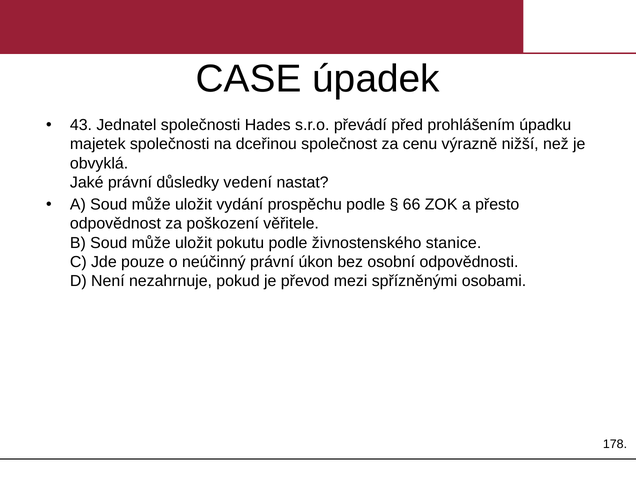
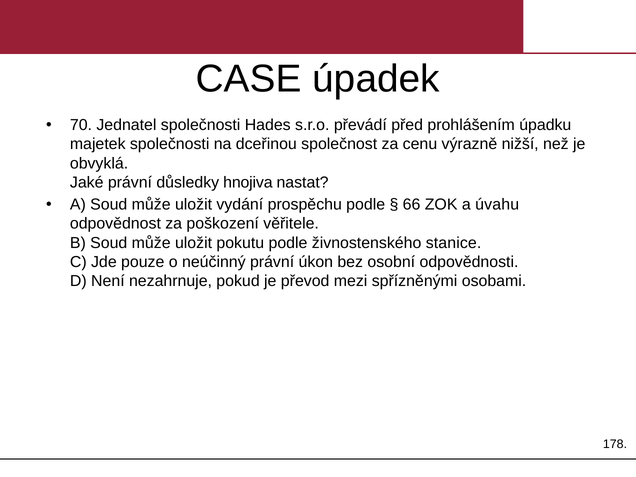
43: 43 -> 70
vedení: vedení -> hnojiva
přesto: přesto -> úvahu
